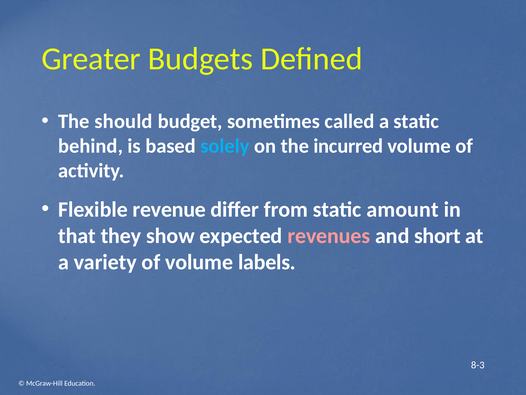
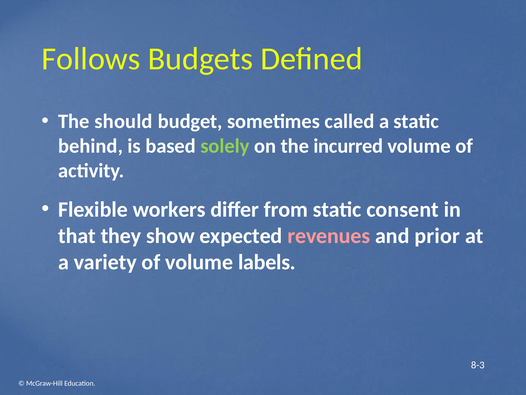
Greater: Greater -> Follows
solely colour: light blue -> light green
revenue: revenue -> workers
amount: amount -> consent
short: short -> prior
